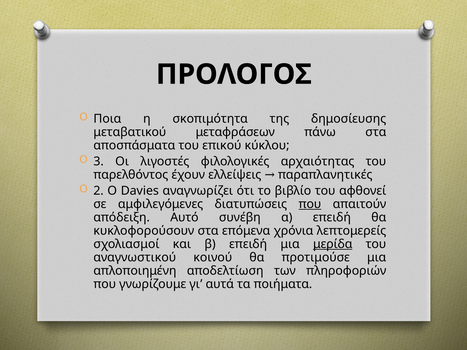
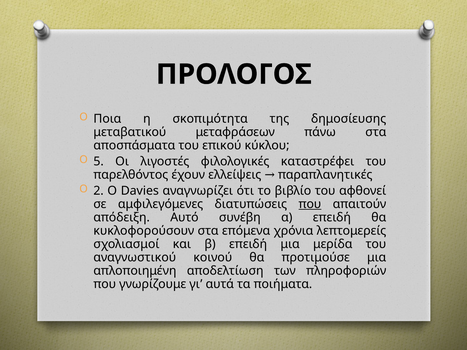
3: 3 -> 5
αρχαιότητας: αρχαιότητας -> καταστρέφει
μερίδα underline: present -> none
